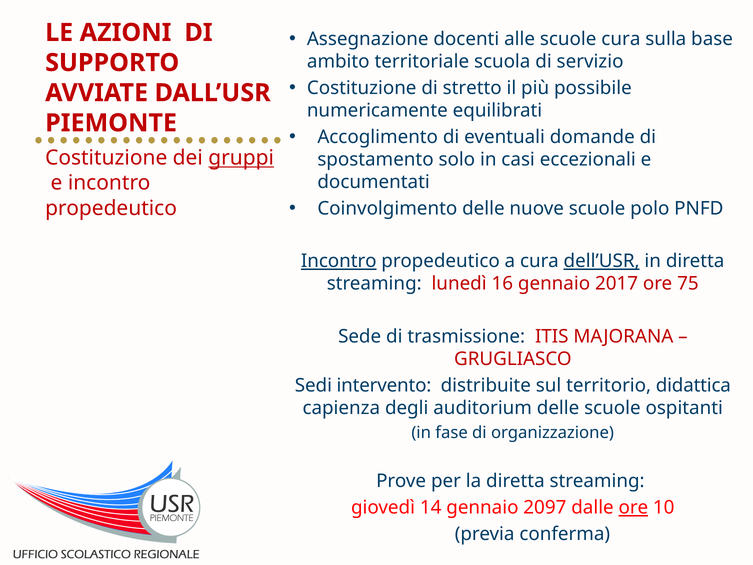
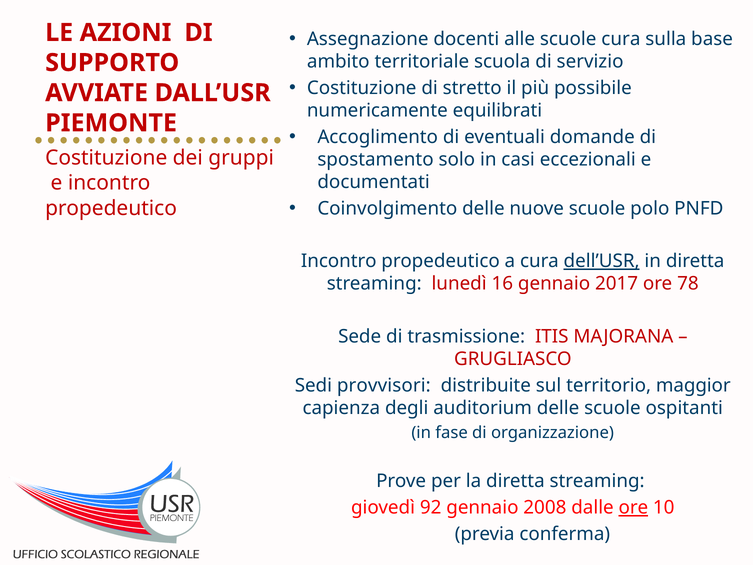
gruppi underline: present -> none
Incontro at (339, 261) underline: present -> none
75: 75 -> 78
intervento: intervento -> provvisori
didattica: didattica -> maggior
14: 14 -> 92
2097: 2097 -> 2008
